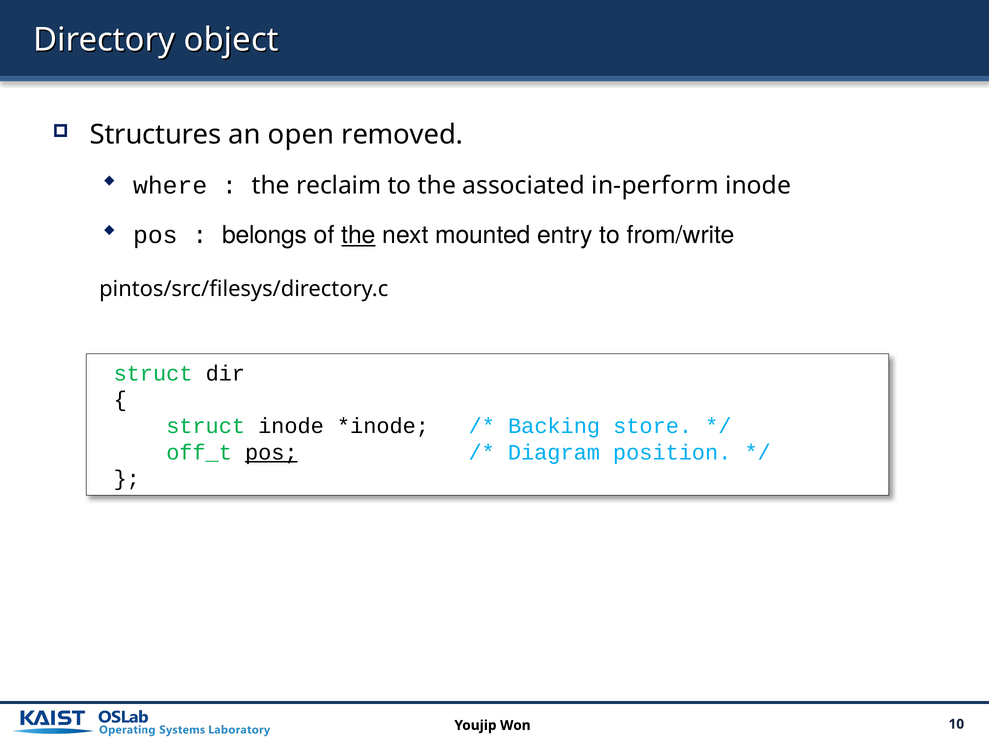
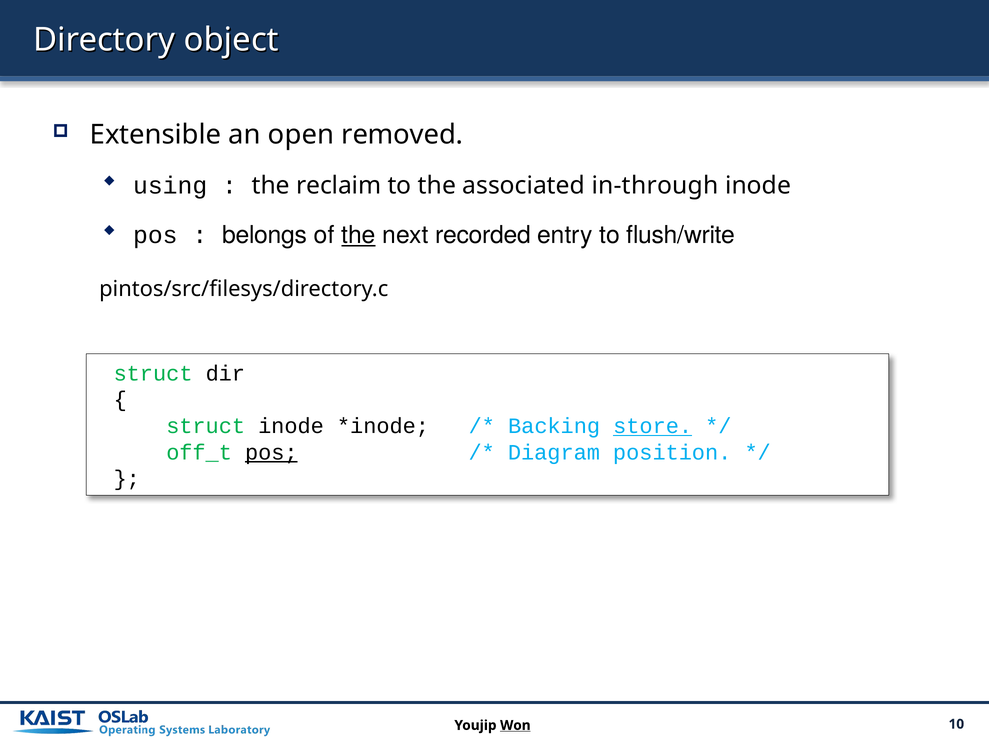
Structures: Structures -> Extensible
where: where -> using
in-perform: in-perform -> in-through
mounted: mounted -> recorded
from/write: from/write -> flush/write
store underline: none -> present
Won underline: none -> present
